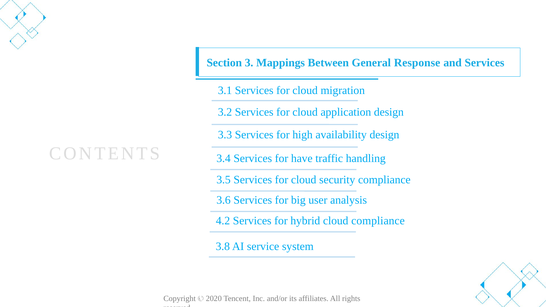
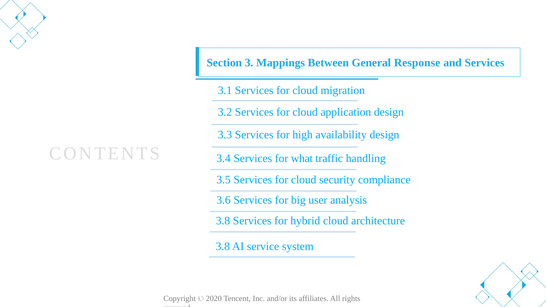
have: have -> what
4.2 at (223, 221): 4.2 -> 3.8
cloud compliance: compliance -> architecture
